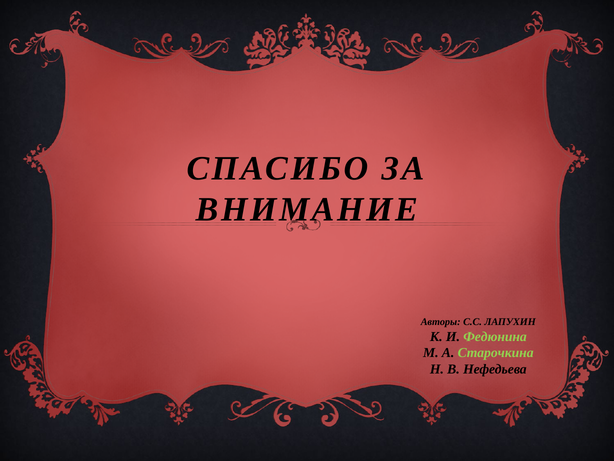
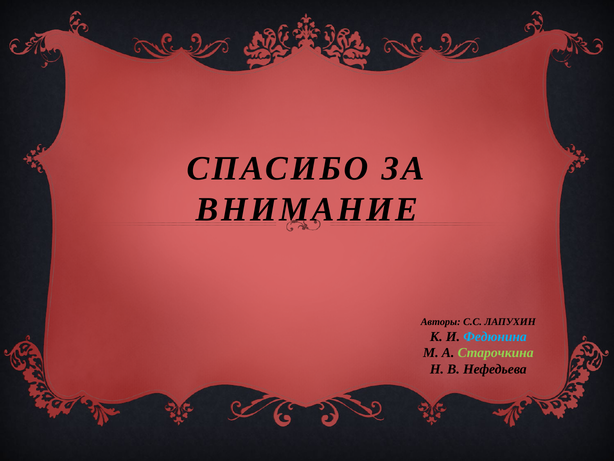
Федюнина colour: light green -> light blue
